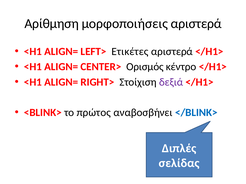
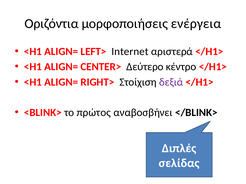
Αρίθμηση: Αρίθμηση -> Οριζόντια
μορφοποιήσεις αριστερά: αριστερά -> ενέργεια
Ετικέτες: Ετικέτες -> Internet
Ορισμός: Ορισμός -> Δεύτερο
</BLINK> colour: blue -> black
